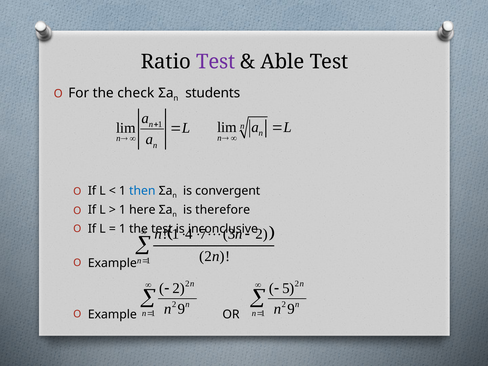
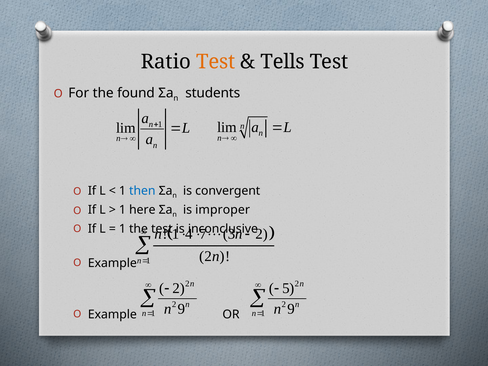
Test at (216, 62) colour: purple -> orange
Able: Able -> Tells
check: check -> found
therefore: therefore -> improper
